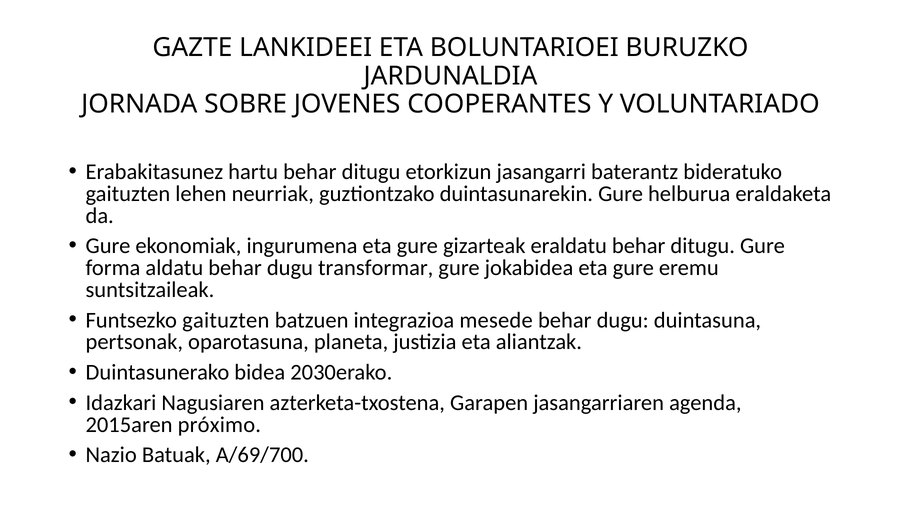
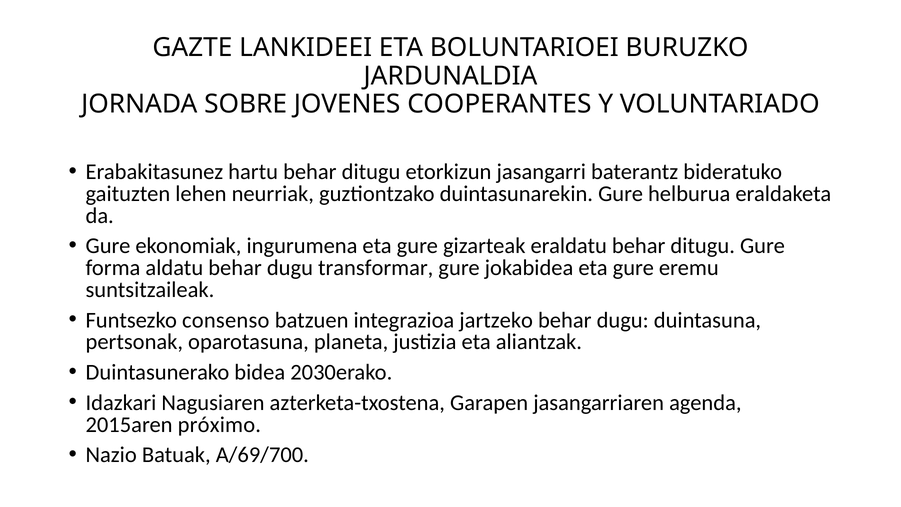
Funtsezko gaituzten: gaituzten -> consenso
mesede: mesede -> jartzeko
